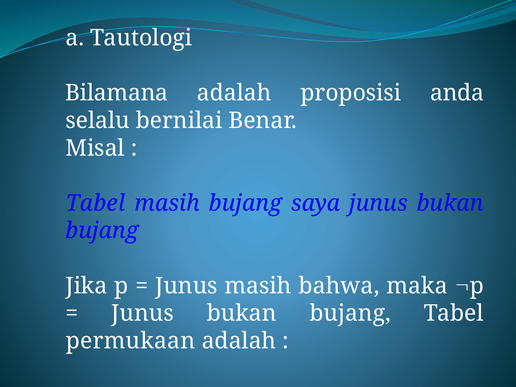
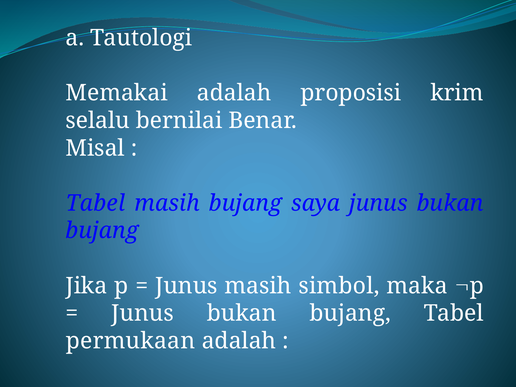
Bilamana: Bilamana -> Memakai
anda: anda -> krim
bahwa: bahwa -> simbol
